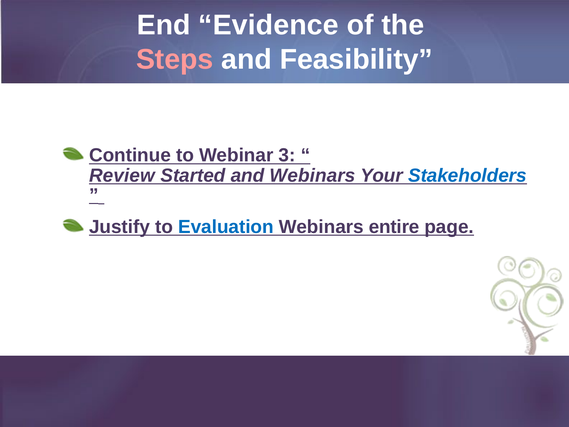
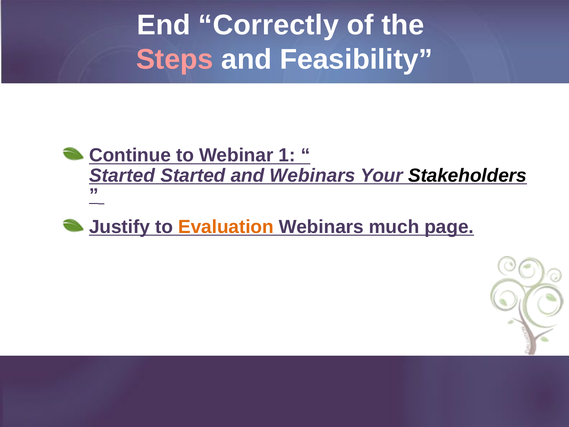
Evidence: Evidence -> Correctly
3: 3 -> 1
Review at (122, 175): Review -> Started
Stakeholders colour: blue -> black
Evaluation colour: blue -> orange
entire: entire -> much
